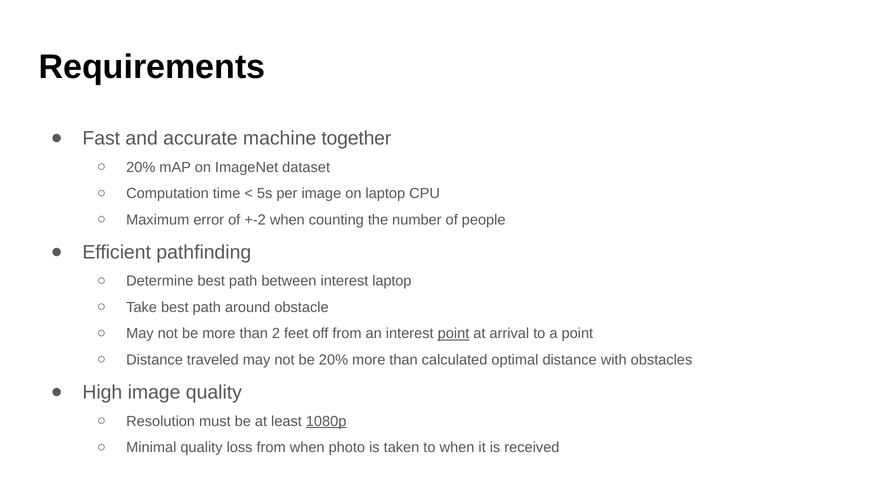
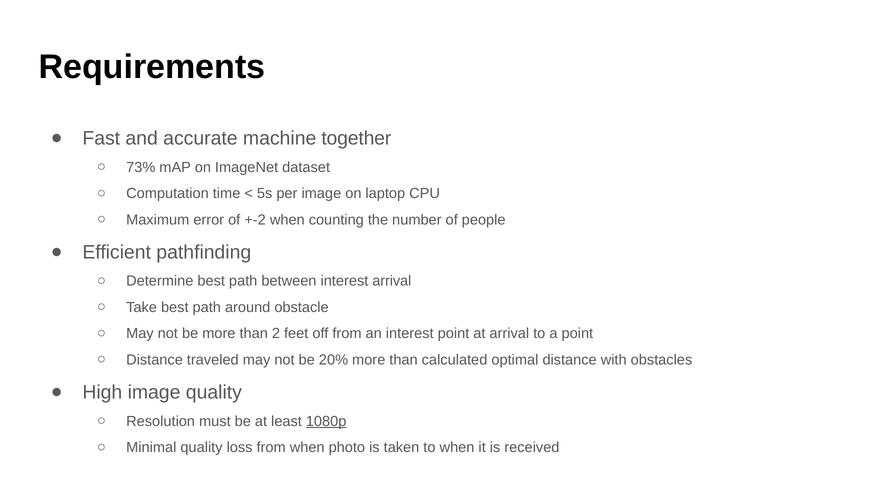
20% at (141, 167): 20% -> 73%
interest laptop: laptop -> arrival
point at (453, 334) underline: present -> none
